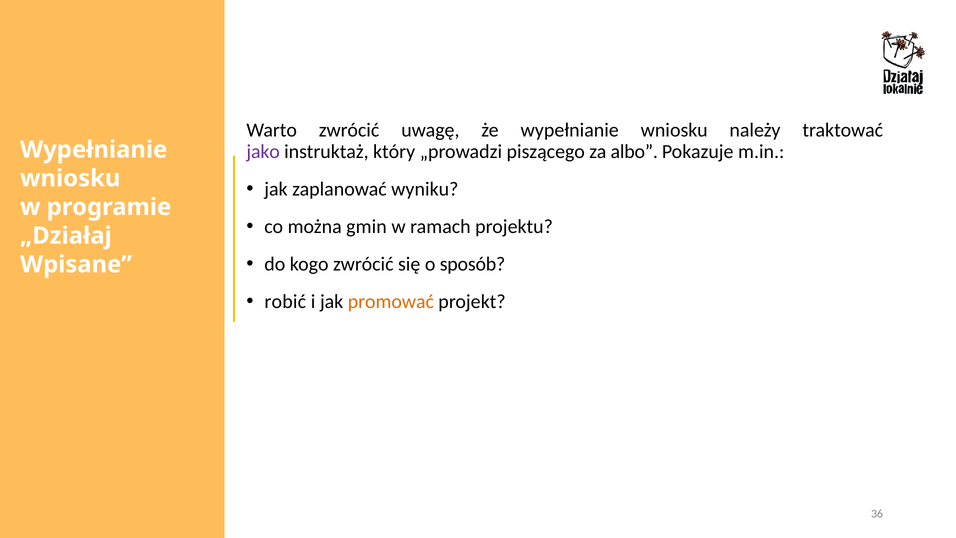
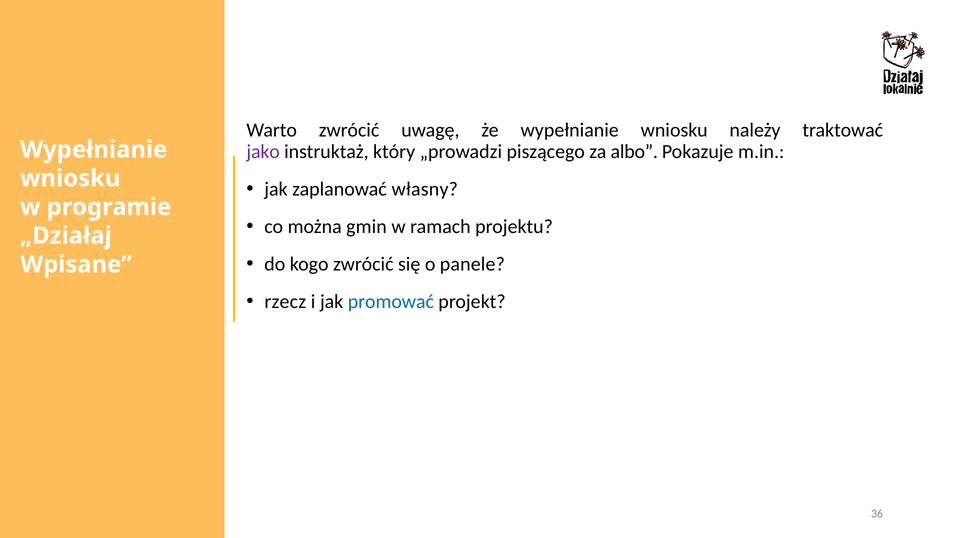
wyniku: wyniku -> własny
sposób: sposób -> panele
robić: robić -> rzecz
promować colour: orange -> blue
